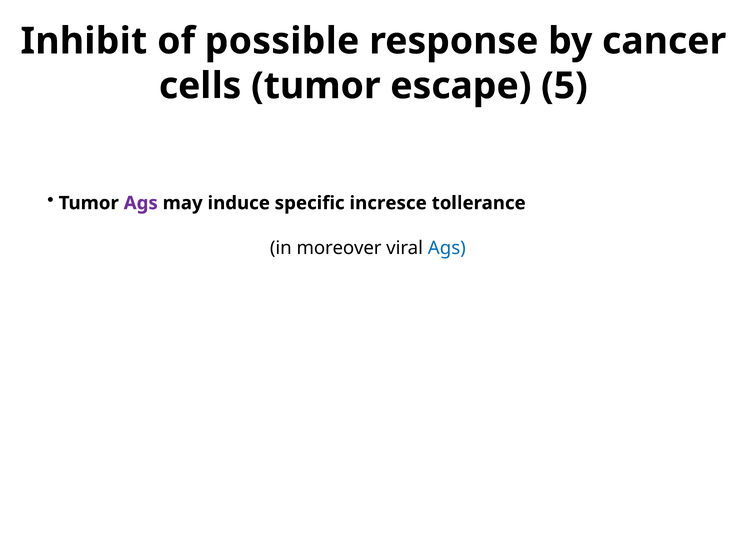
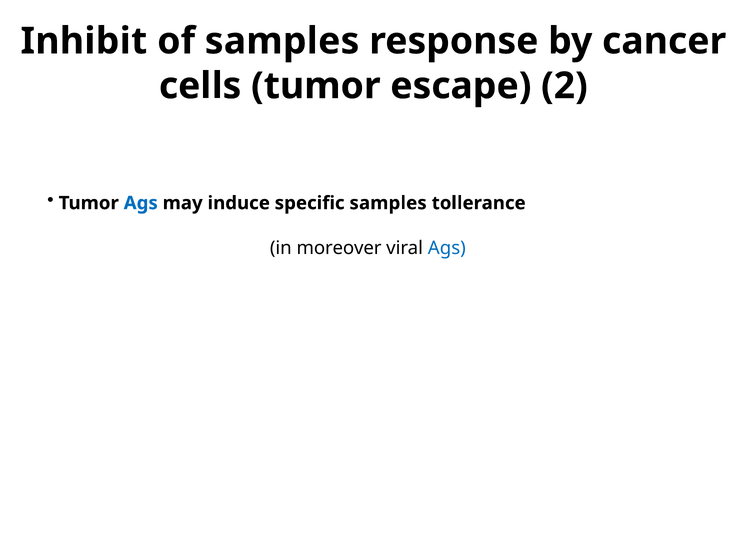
of possible: possible -> samples
5: 5 -> 2
Ags at (141, 203) colour: purple -> blue
specific incresce: incresce -> samples
